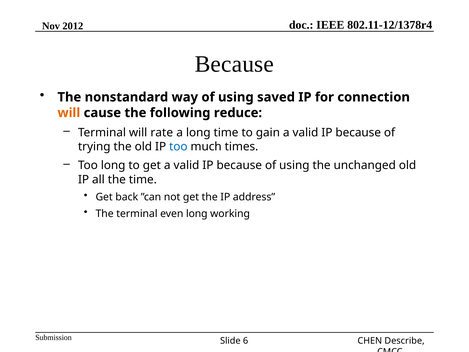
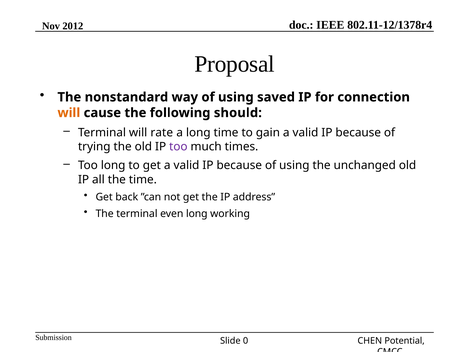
Because at (234, 64): Because -> Proposal
reduce: reduce -> should
too at (178, 147) colour: blue -> purple
6: 6 -> 0
Describe: Describe -> Potential
